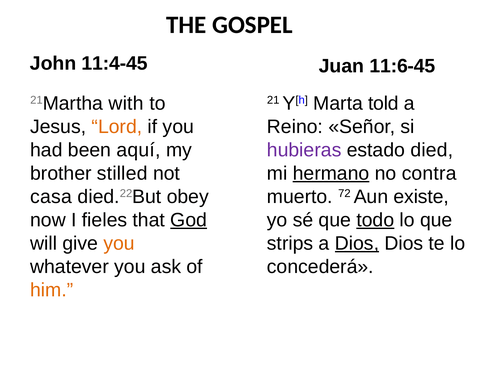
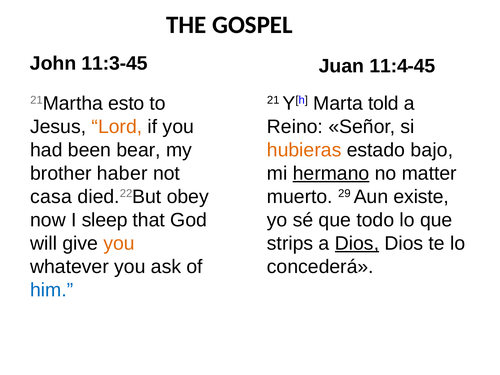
11:4-45: 11:4-45 -> 11:3-45
11:6-45: 11:6-45 -> 11:4-45
with: with -> esto
aquí: aquí -> bear
hubieras colour: purple -> orange
died: died -> bajo
stilled: stilled -> haber
contra: contra -> matter
72: 72 -> 29
fieles: fieles -> sleep
God underline: present -> none
todo underline: present -> none
him colour: orange -> blue
